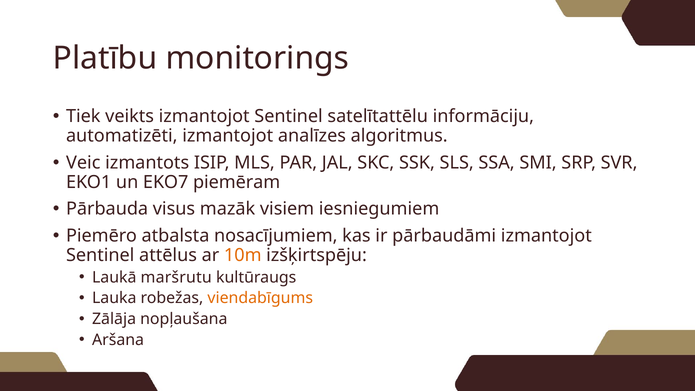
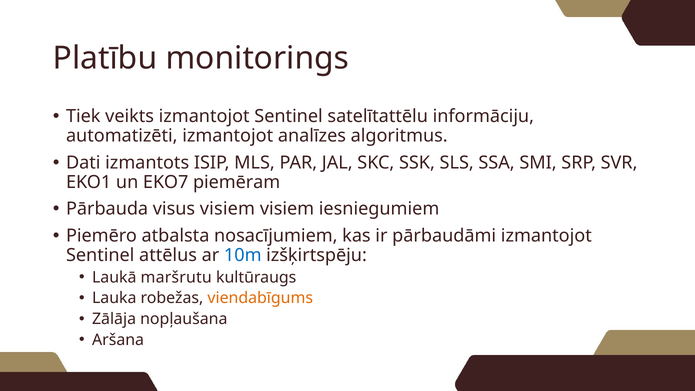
Veic: Veic -> Dati
visus mazāk: mazāk -> visiem
10m colour: orange -> blue
